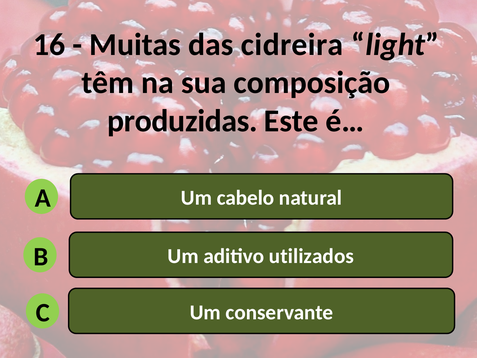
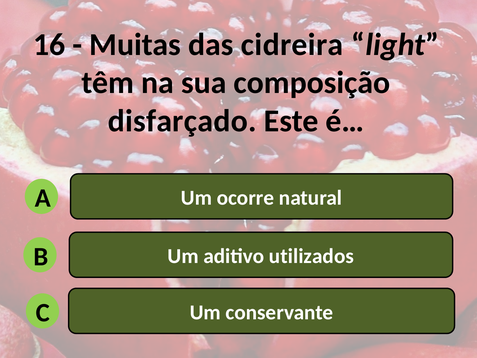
produzidas: produzidas -> disfarçado
cabelo: cabelo -> ocorre
